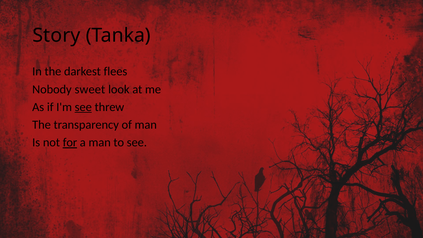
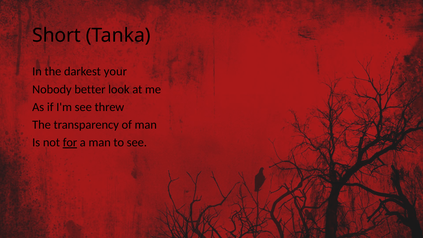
Story: Story -> Short
flees: flees -> your
sweet: sweet -> better
see at (83, 107) underline: present -> none
